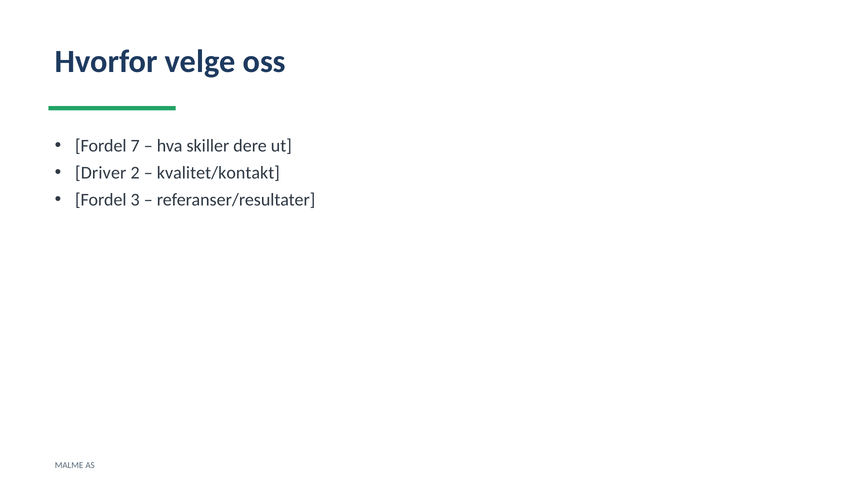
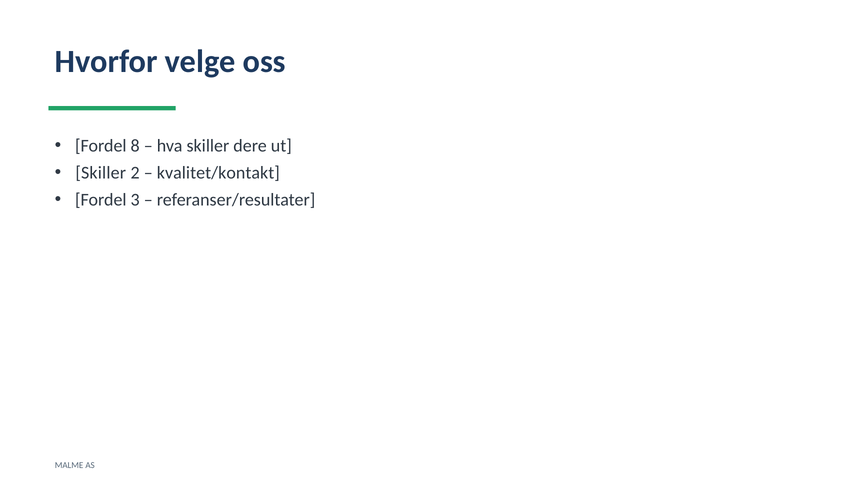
7: 7 -> 8
Driver at (101, 173): Driver -> Skiller
